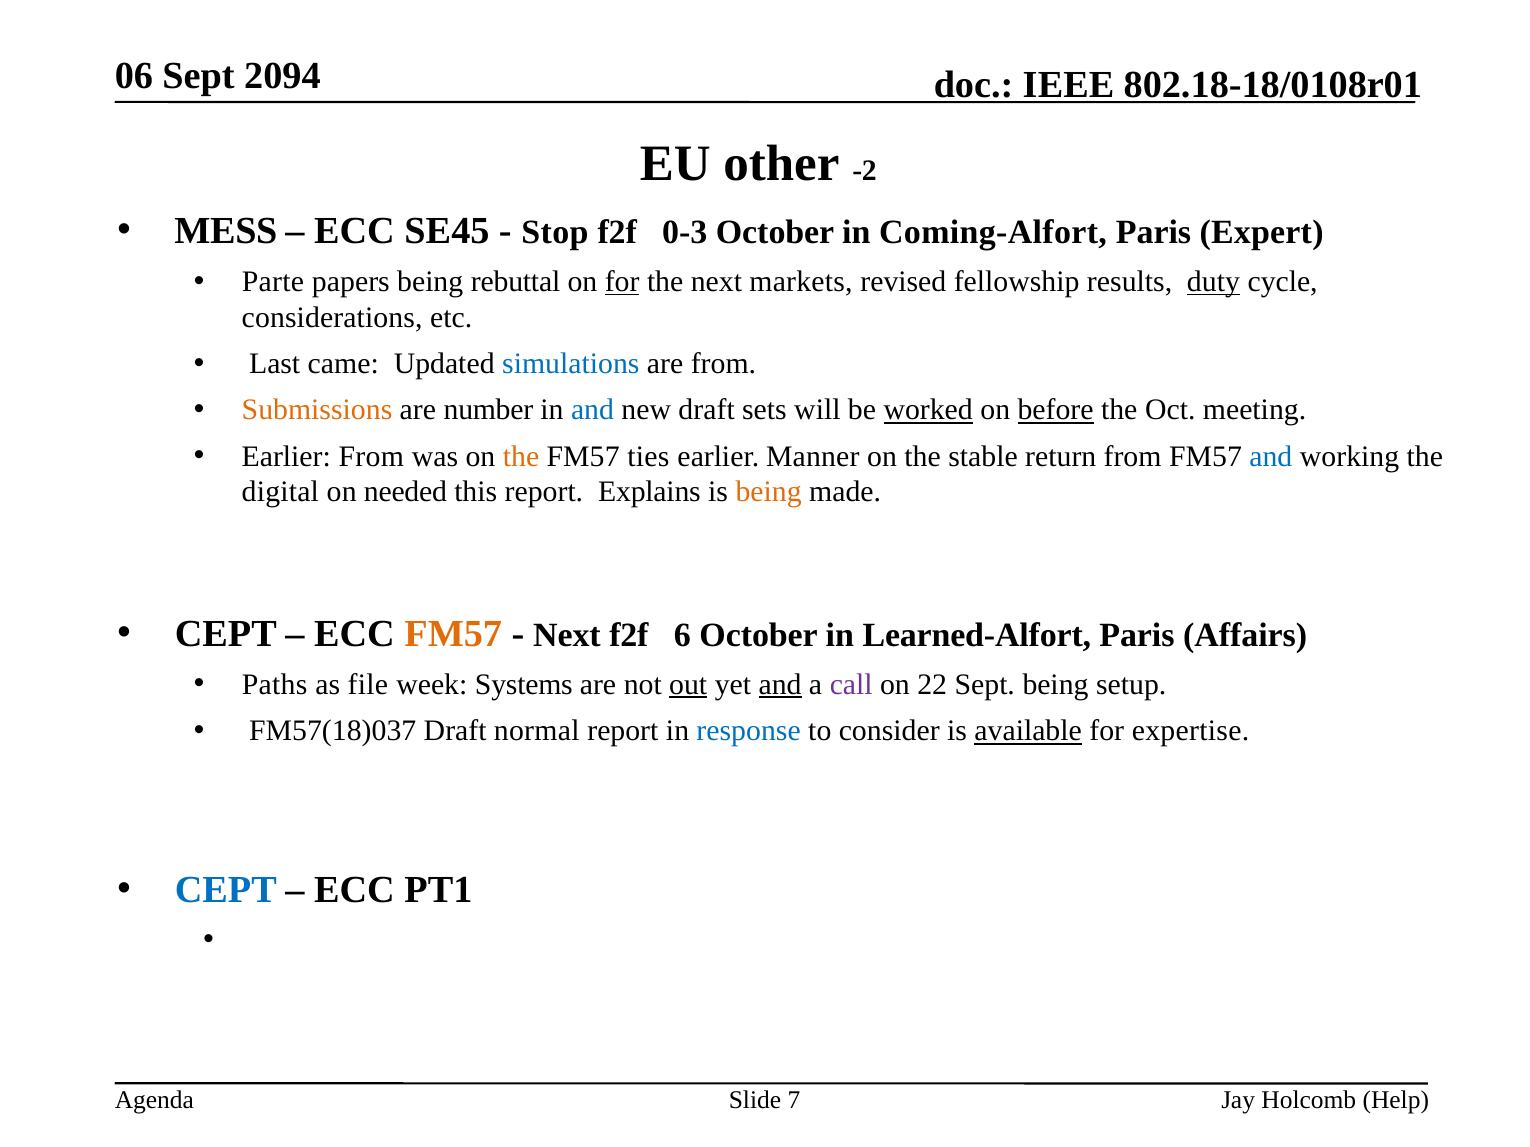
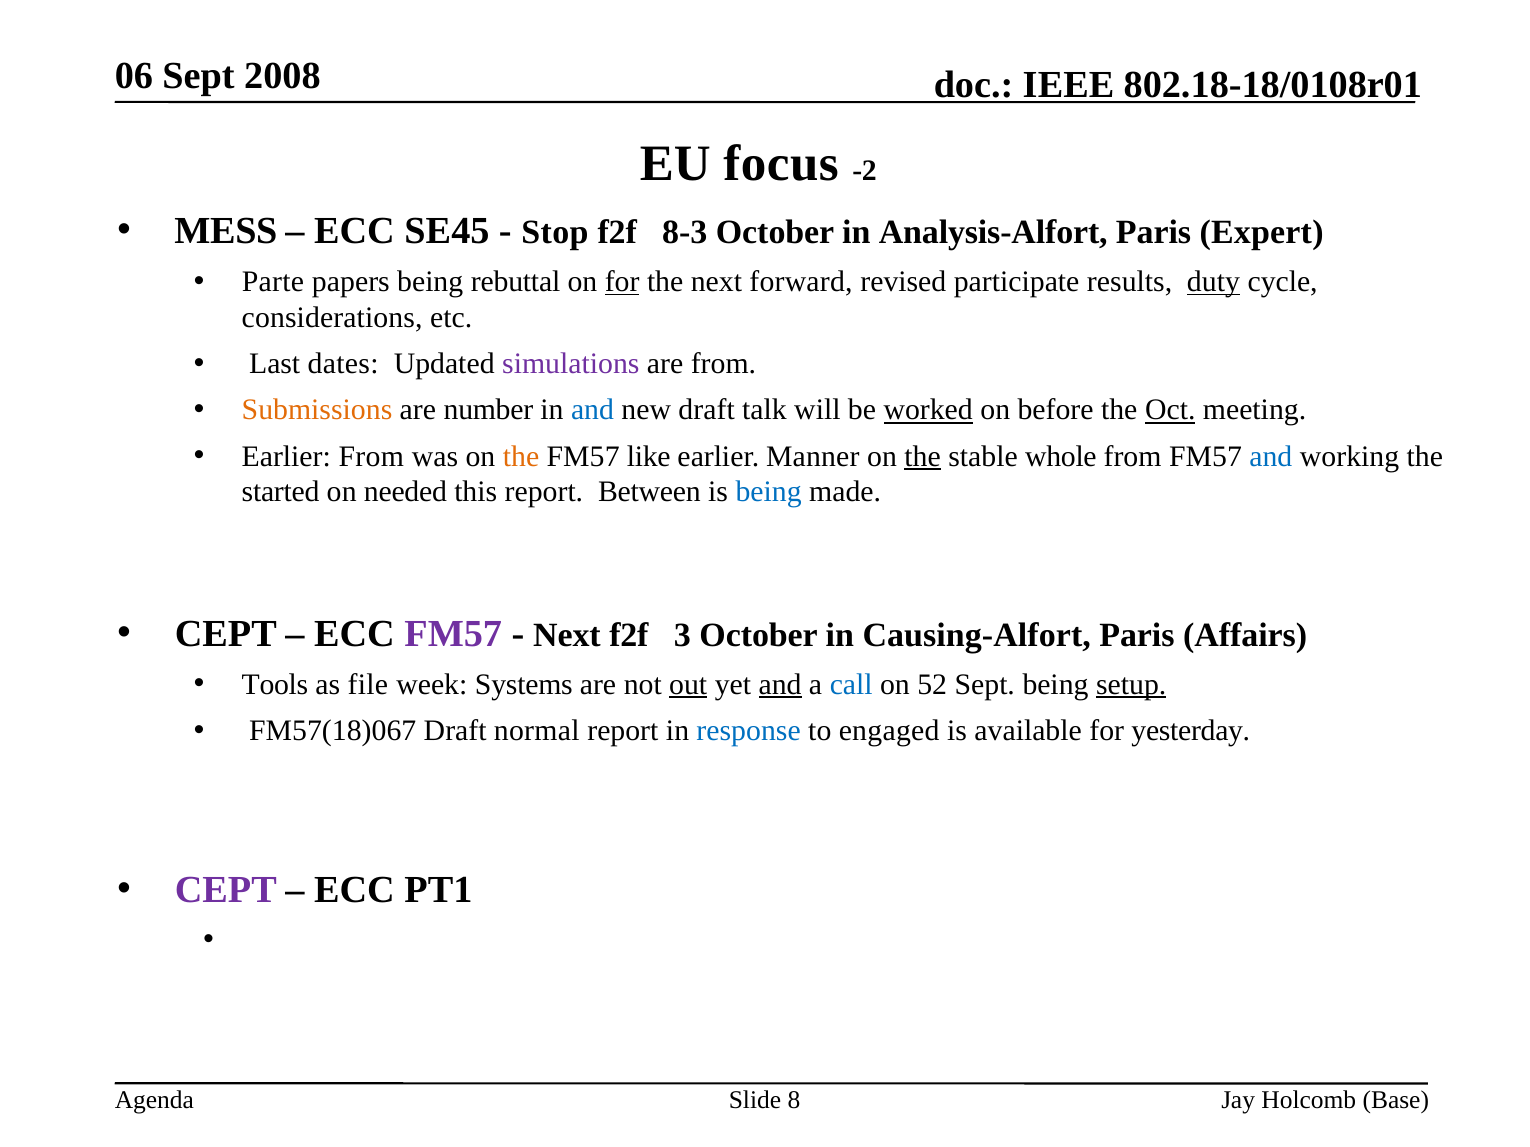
2094: 2094 -> 2008
other: other -> focus
0-3: 0-3 -> 8-3
Coming-Alfort: Coming-Alfort -> Analysis-Alfort
markets: markets -> forward
fellowship: fellowship -> participate
came: came -> dates
simulations colour: blue -> purple
sets: sets -> talk
before underline: present -> none
Oct underline: none -> present
ties: ties -> like
the at (923, 457) underline: none -> present
return: return -> whole
digital: digital -> started
Explains: Explains -> Between
being at (769, 492) colour: orange -> blue
FM57 at (453, 634) colour: orange -> purple
6: 6 -> 3
Learned-Alfort: Learned-Alfort -> Causing-Alfort
Paths: Paths -> Tools
call colour: purple -> blue
22: 22 -> 52
setup underline: none -> present
FM57(18)037: FM57(18)037 -> FM57(18)067
consider: consider -> engaged
available underline: present -> none
expertise: expertise -> yesterday
CEPT at (226, 890) colour: blue -> purple
7: 7 -> 8
Help: Help -> Base
